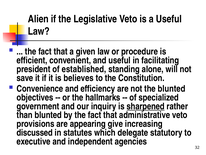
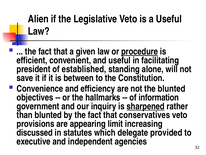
procedure underline: none -> present
believes: believes -> between
specialized: specialized -> information
administrative: administrative -> conservatives
give: give -> limit
statutory: statutory -> provided
